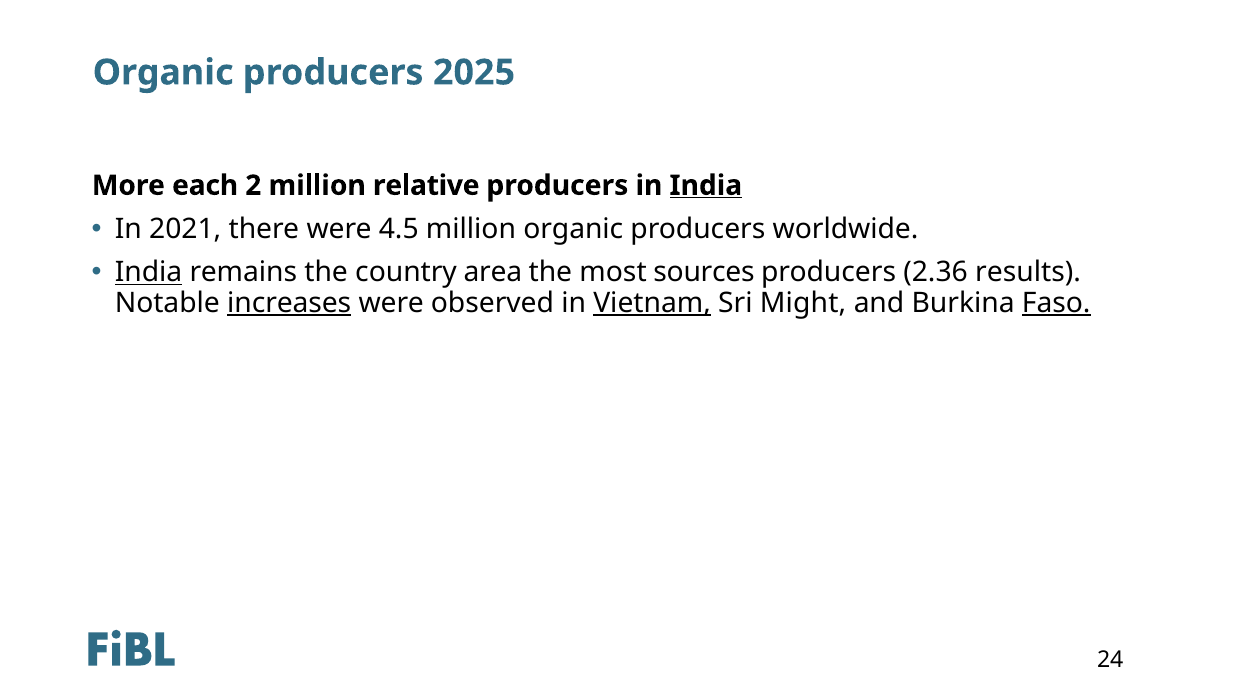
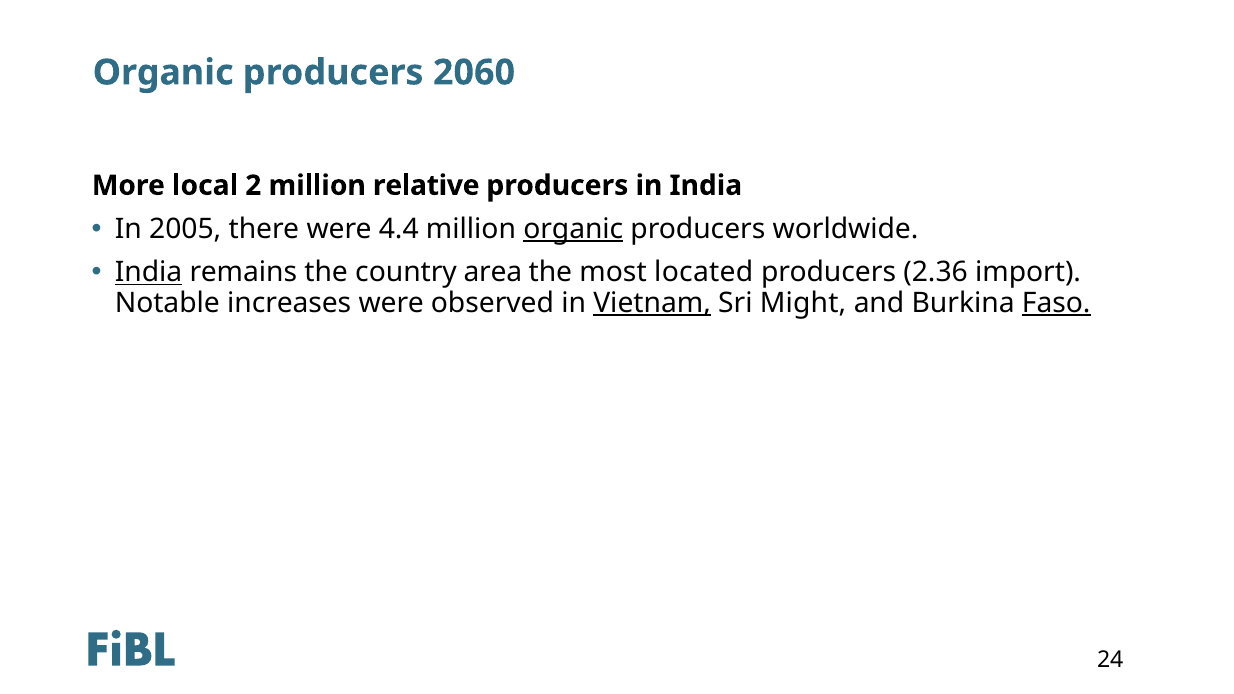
2025: 2025 -> 2060
each: each -> local
India at (706, 185) underline: present -> none
2021: 2021 -> 2005
4.5: 4.5 -> 4.4
organic at (573, 229) underline: none -> present
sources: sources -> located
results: results -> import
increases underline: present -> none
